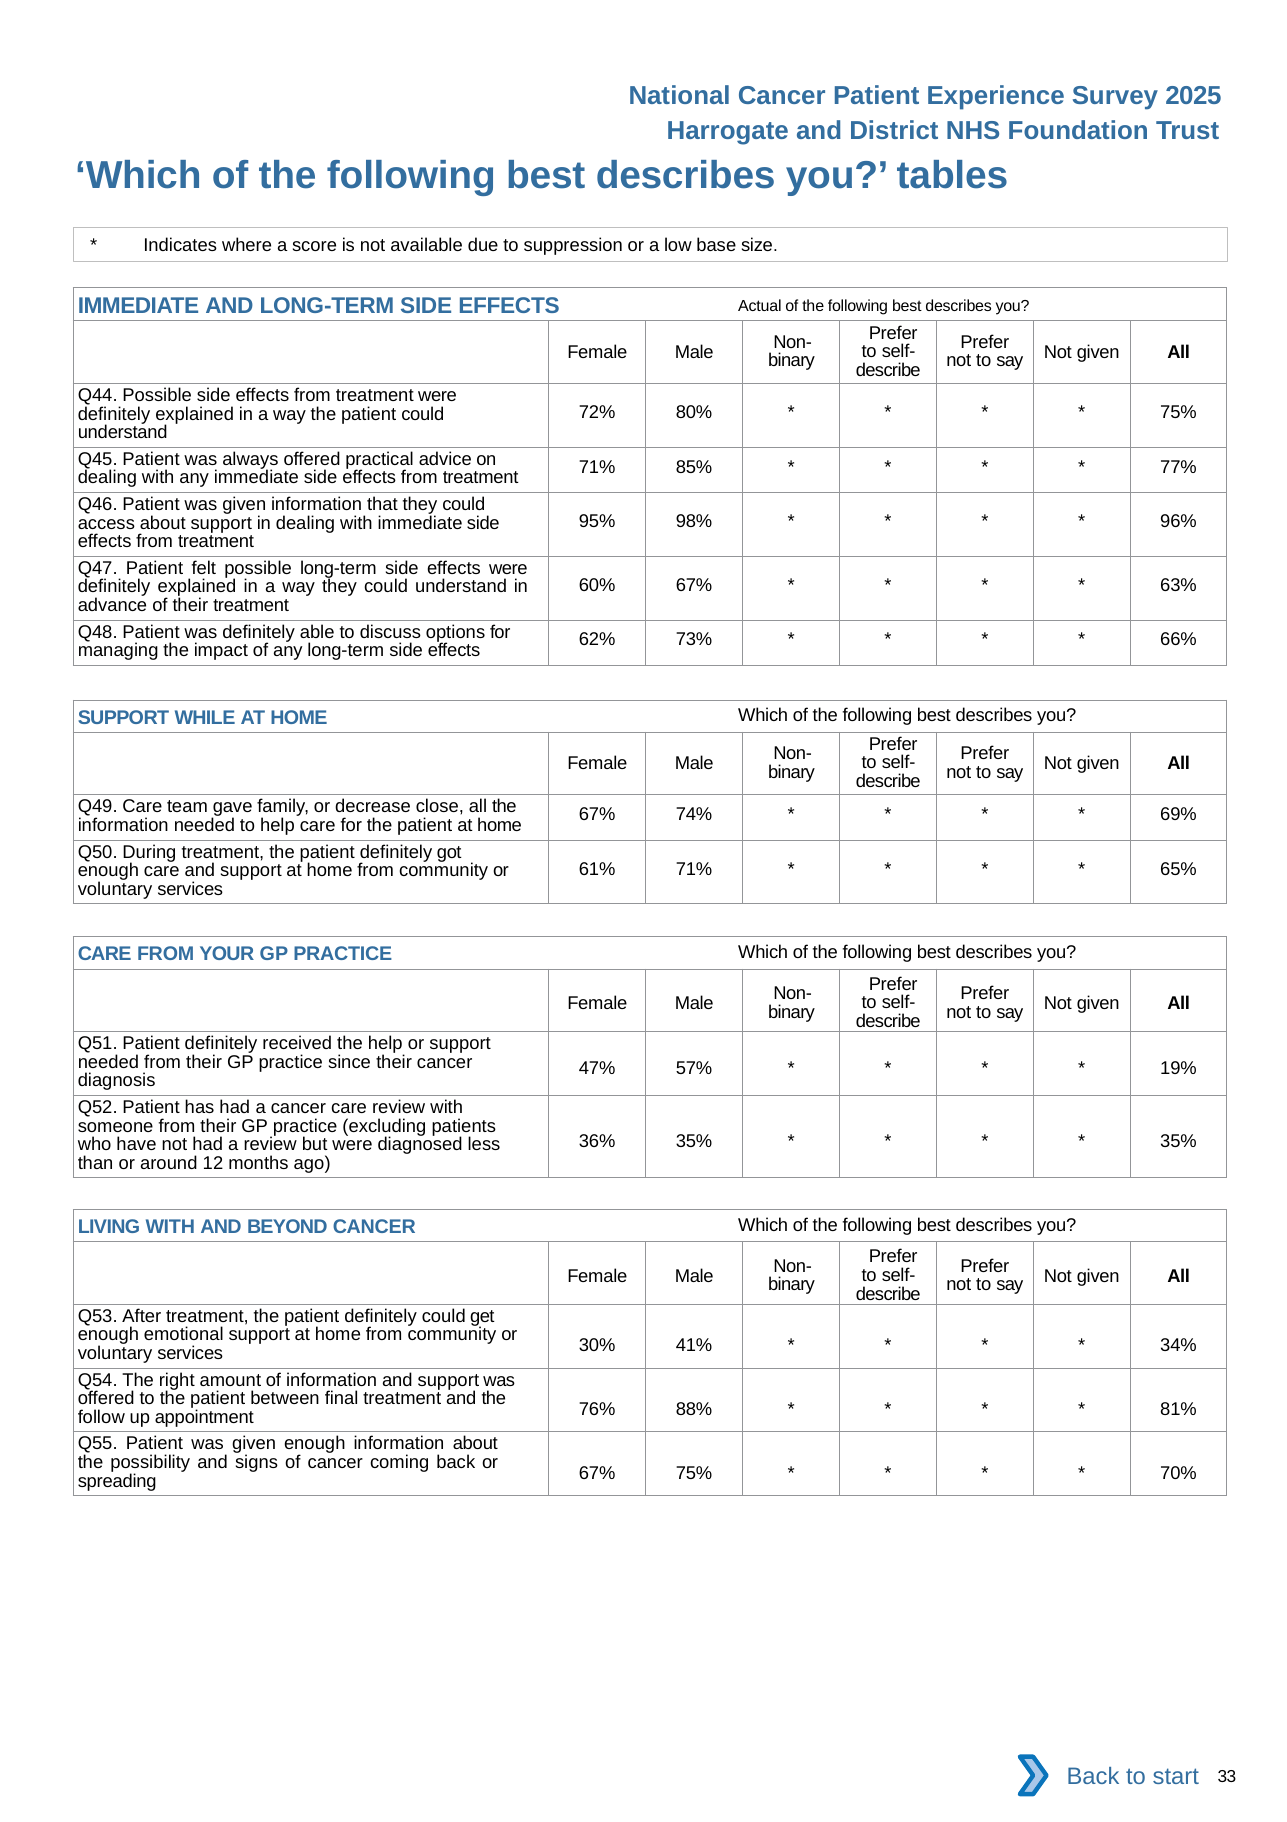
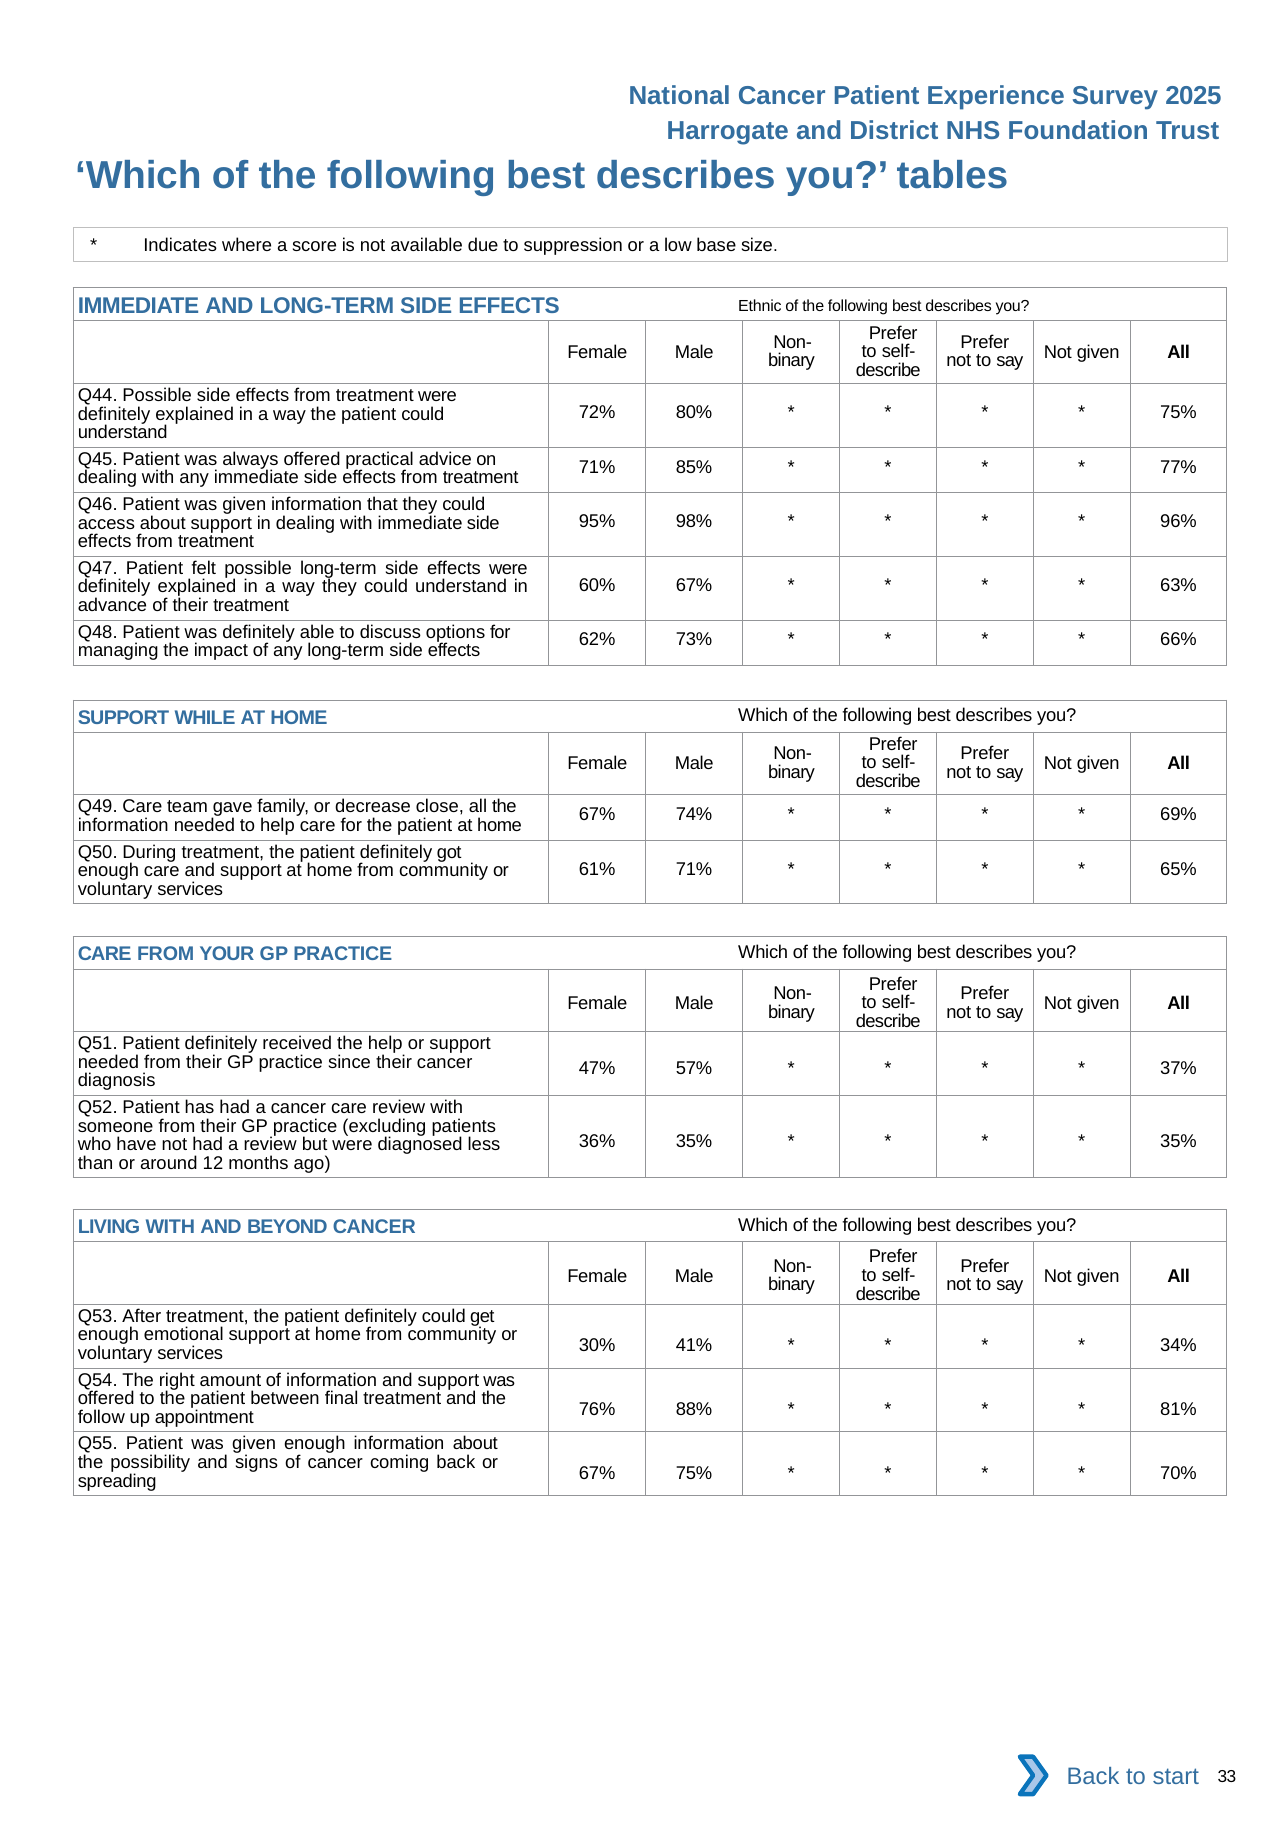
Actual: Actual -> Ethnic
19%: 19% -> 37%
